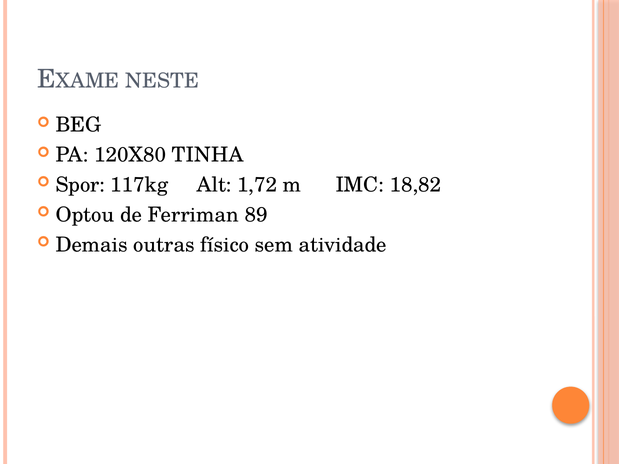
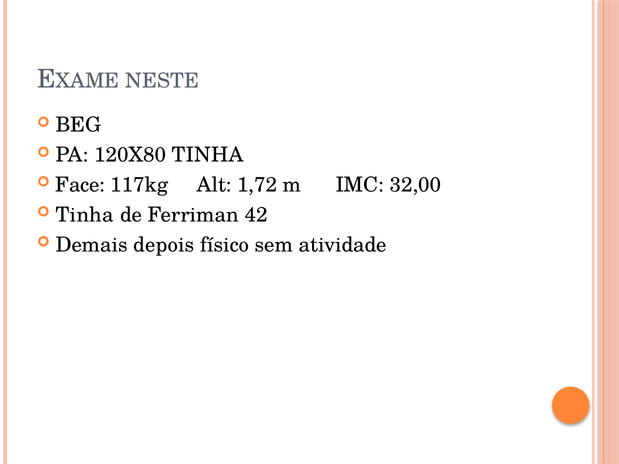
Spor: Spor -> Face
18,82: 18,82 -> 32,00
Optou at (85, 215): Optou -> Tinha
89: 89 -> 42
outras: outras -> depois
